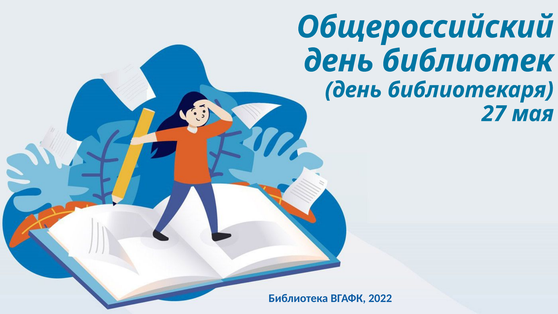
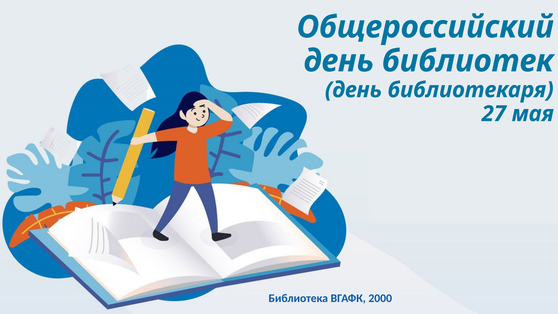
2022: 2022 -> 2000
